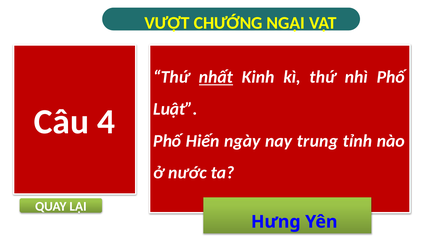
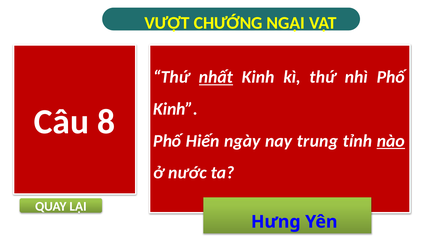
Luật at (175, 109): Luật -> Kinh
4: 4 -> 8
nào underline: none -> present
